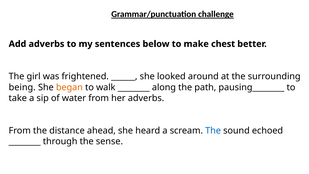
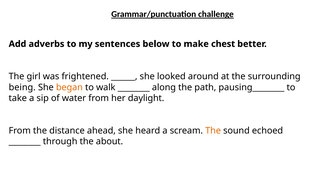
her adverbs: adverbs -> daylight
The at (213, 130) colour: blue -> orange
sense: sense -> about
